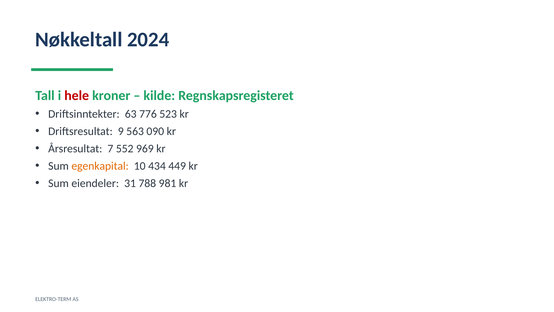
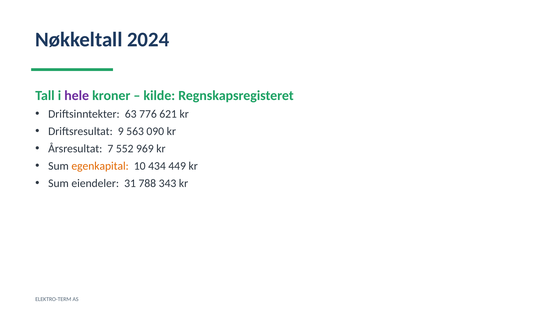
hele colour: red -> purple
523: 523 -> 621
981: 981 -> 343
